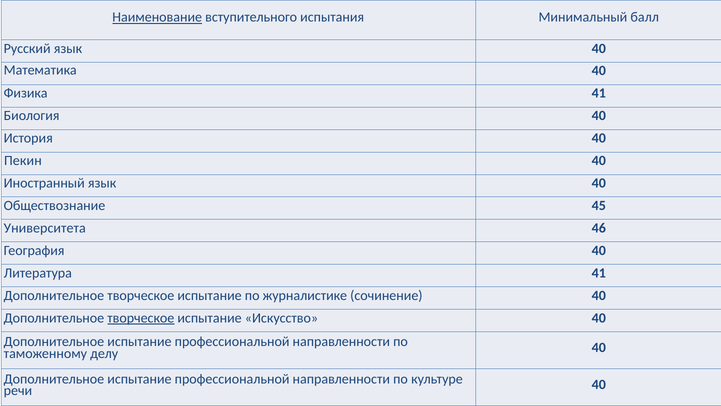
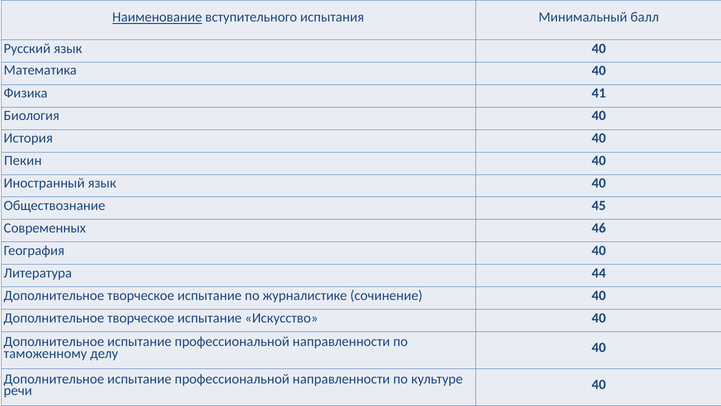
Университета: Университета -> Современных
Литература 41: 41 -> 44
творческое at (141, 318) underline: present -> none
